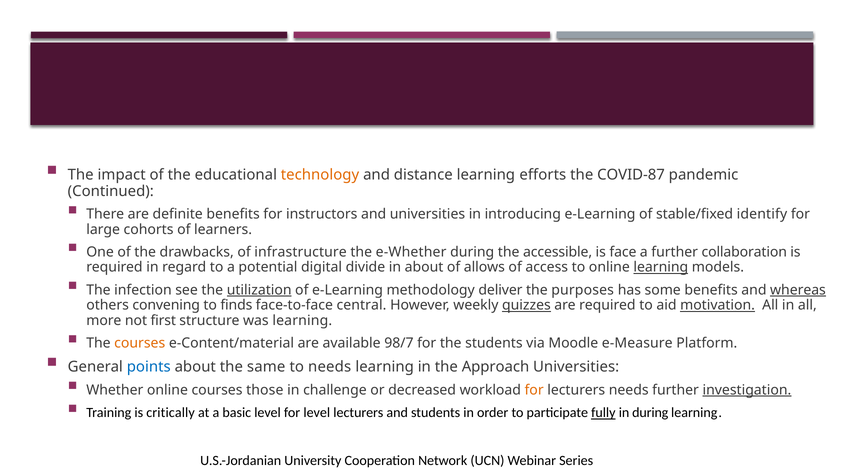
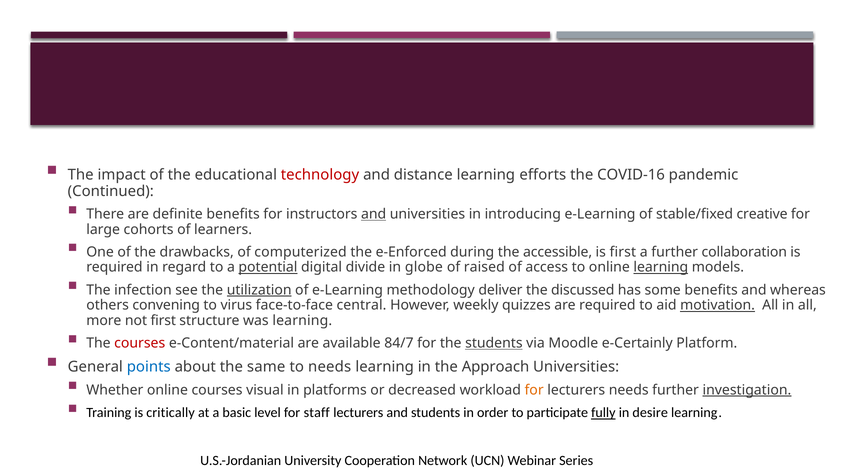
technology colour: orange -> red
COVID-87: COVID-87 -> COVID-16
and at (374, 214) underline: none -> present
identify: identify -> creative
infrastructure: infrastructure -> computerized
e-Whether: e-Whether -> e-Enforced
is face: face -> first
potential underline: none -> present
in about: about -> globe
allows: allows -> raised
purposes: purposes -> discussed
whereas underline: present -> none
finds: finds -> virus
quizzes underline: present -> none
courses at (140, 343) colour: orange -> red
98/7: 98/7 -> 84/7
students at (494, 343) underline: none -> present
e-Measure: e-Measure -> e-Certainly
those: those -> visual
challenge: challenge -> platforms
for level: level -> staff
in during: during -> desire
